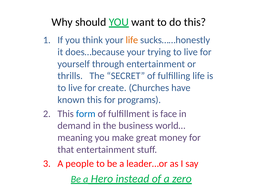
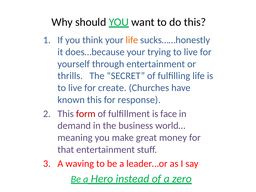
programs: programs -> response
form colour: blue -> red
people: people -> waving
